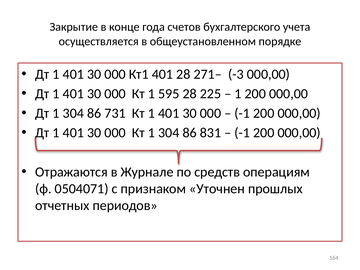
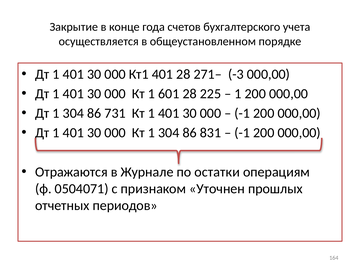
595: 595 -> 601
средств: средств -> остатки
